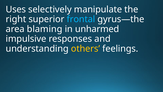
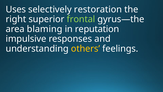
manipulate: manipulate -> restoration
frontal colour: light blue -> light green
unharmed: unharmed -> reputation
